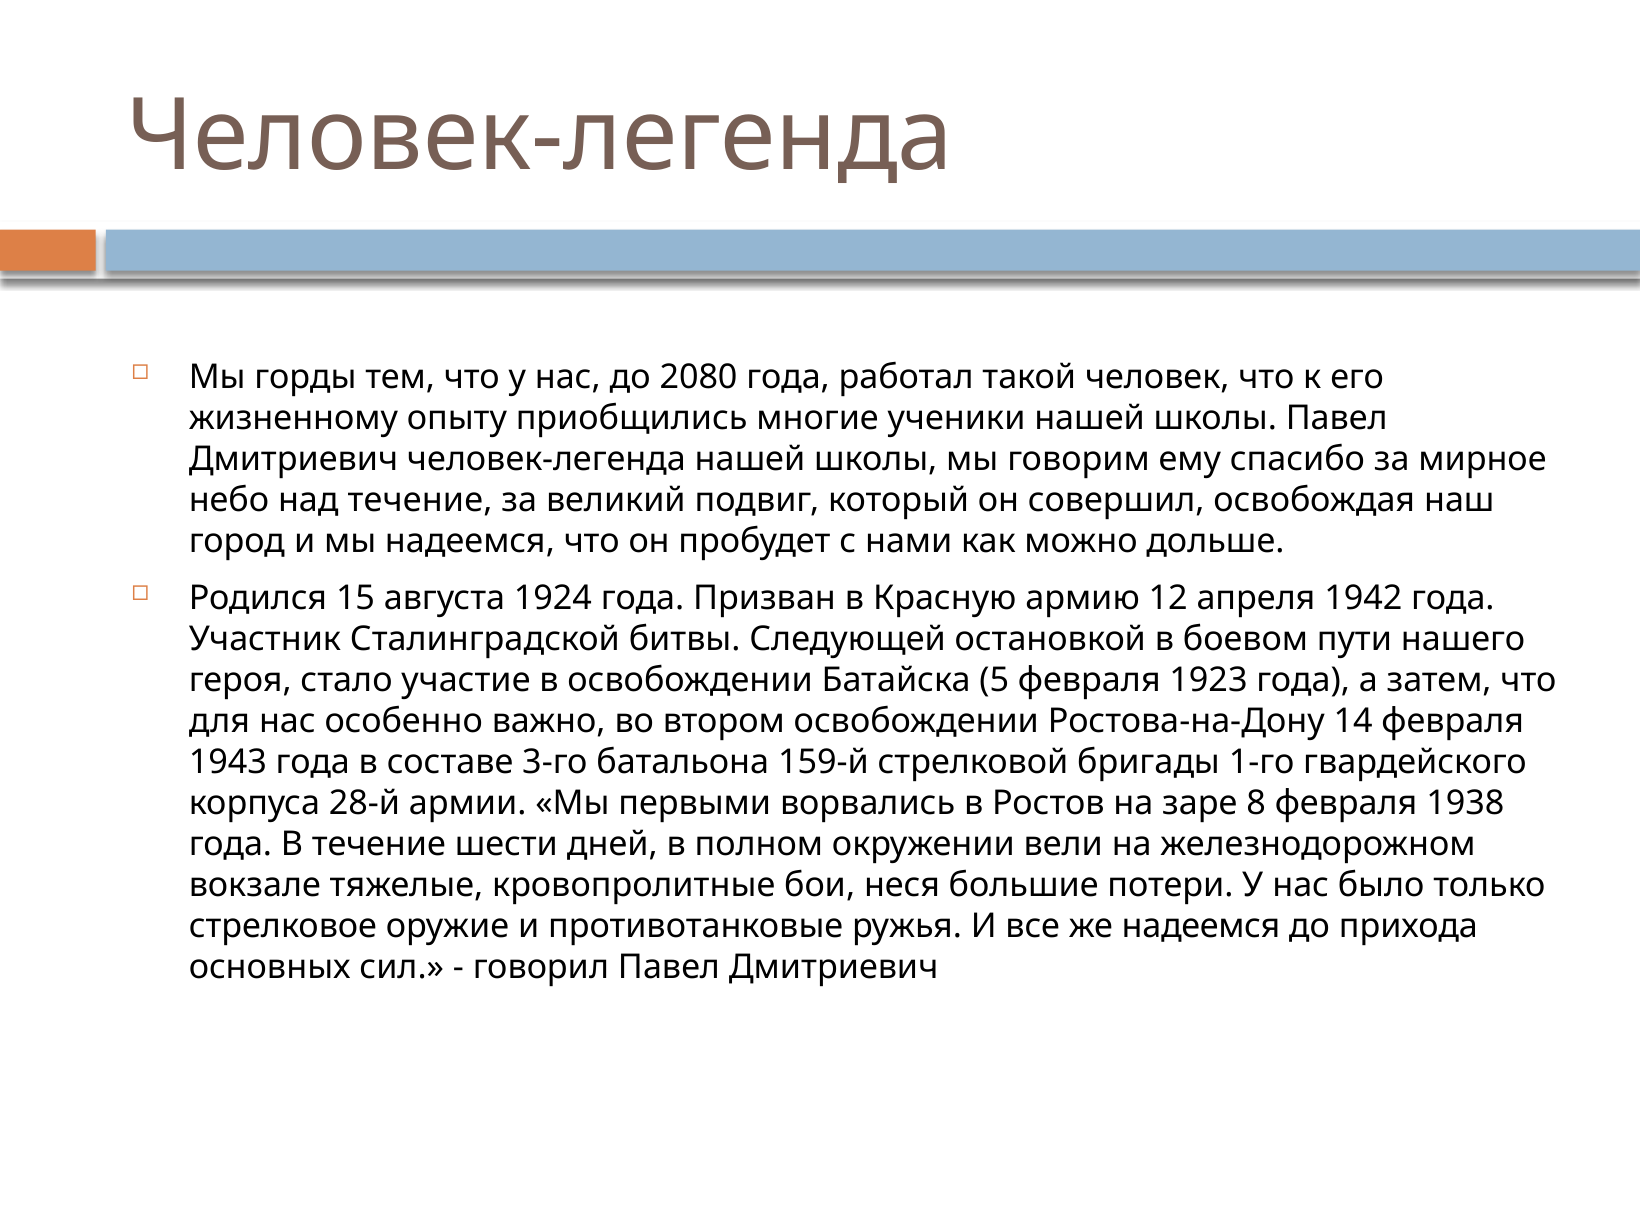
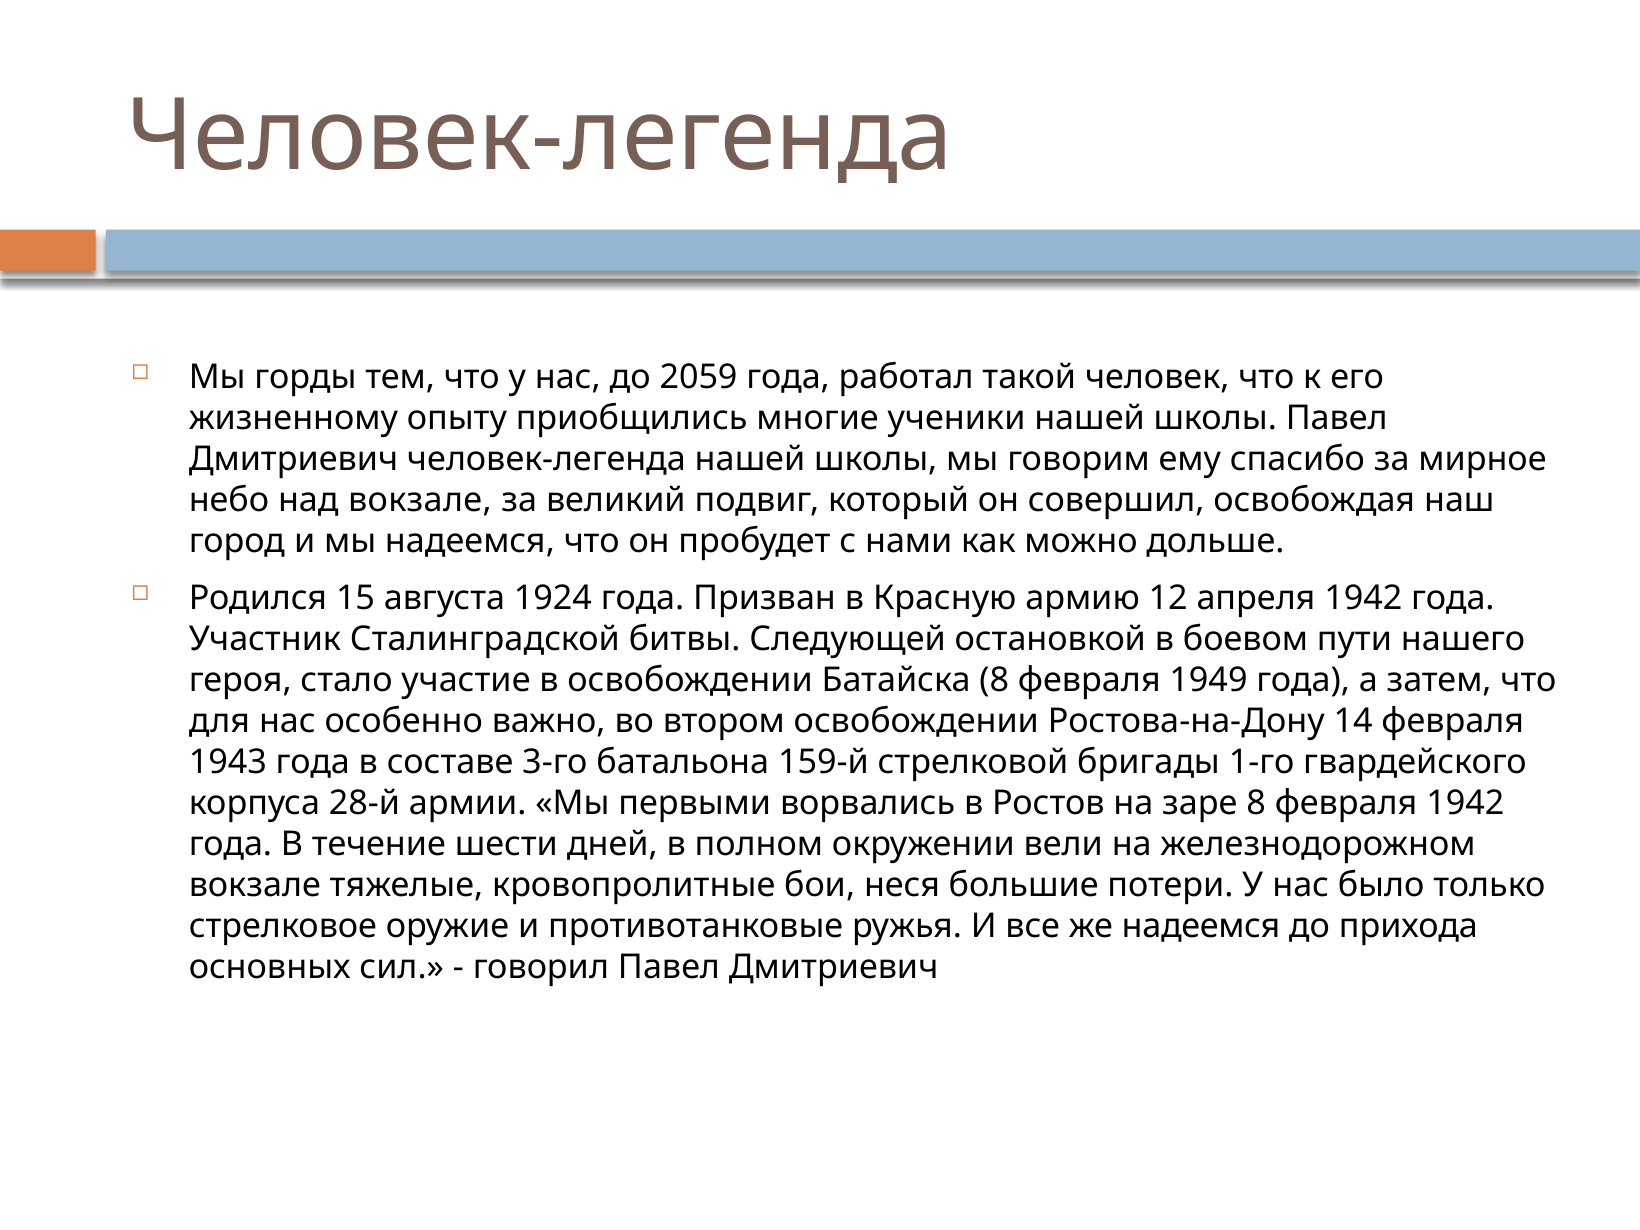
2080: 2080 -> 2059
над течение: течение -> вокзале
Батайска 5: 5 -> 8
1923: 1923 -> 1949
февраля 1938: 1938 -> 1942
